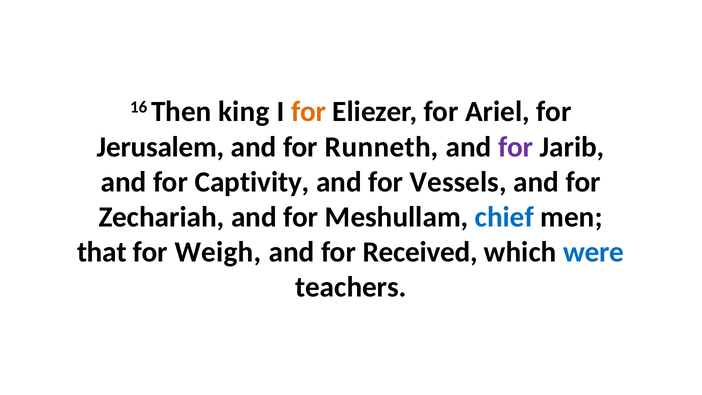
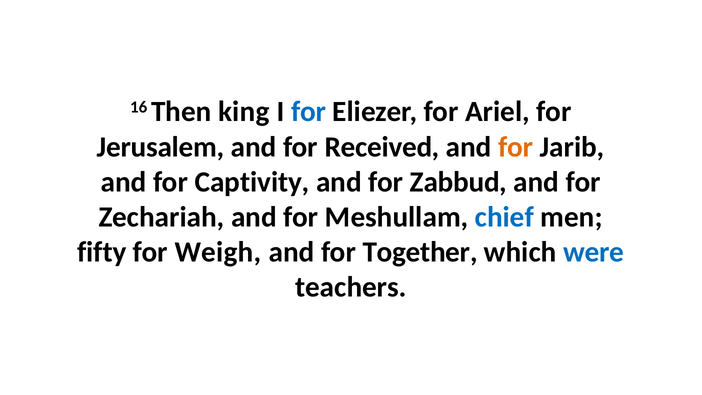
for at (309, 112) colour: orange -> blue
Runneth: Runneth -> Received
for at (516, 147) colour: purple -> orange
Vessels: Vessels -> Zabbud
that: that -> fifty
Received: Received -> Together
